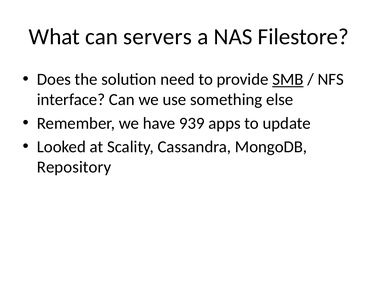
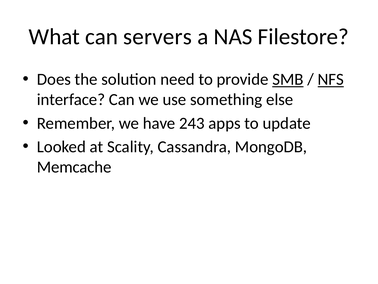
NFS underline: none -> present
939: 939 -> 243
Repository: Repository -> Memcache
